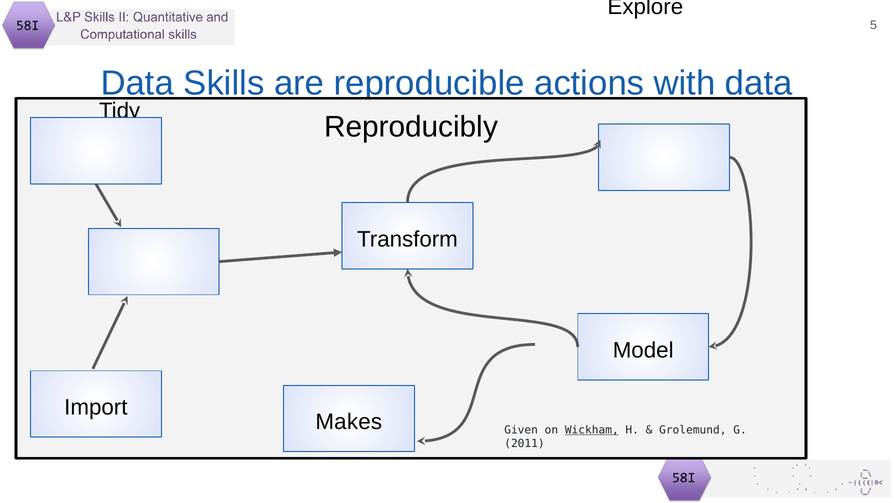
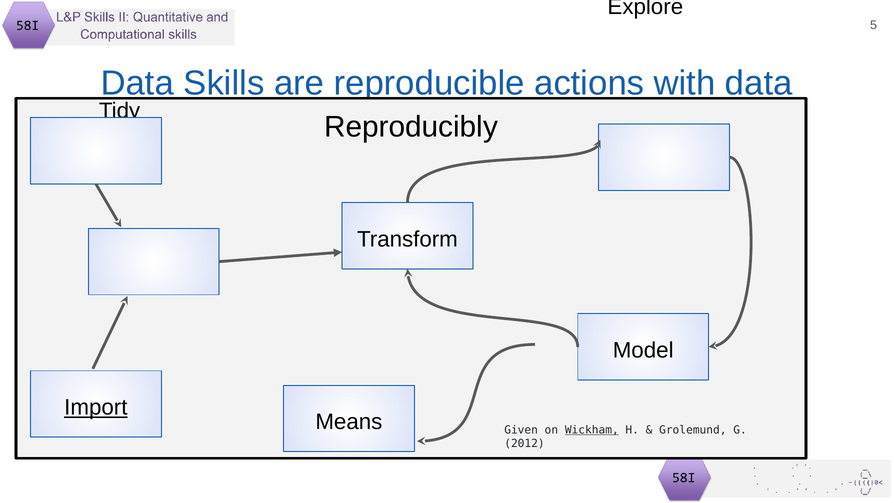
Import underline: none -> present
Makes: Makes -> Means
2011: 2011 -> 2012
